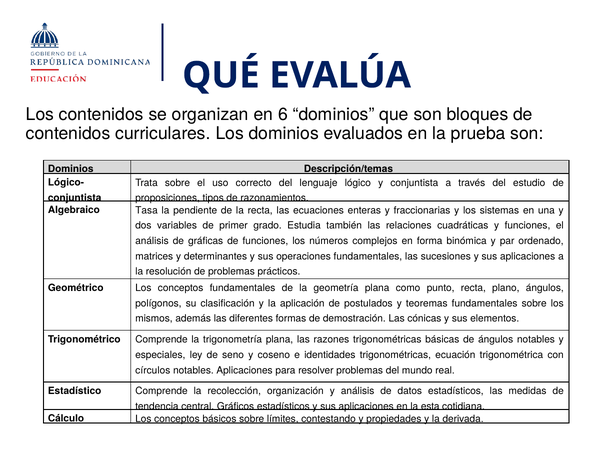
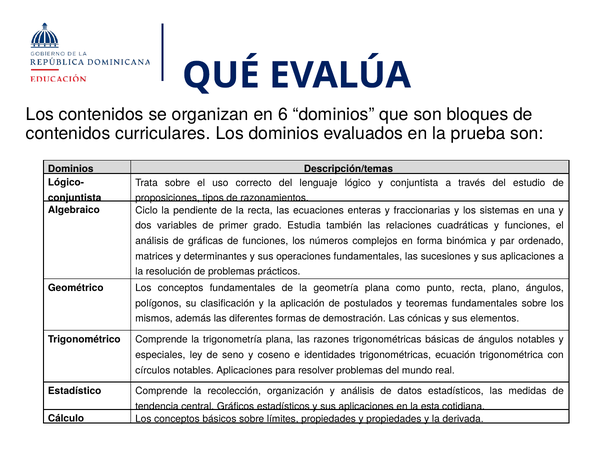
Tasa: Tasa -> Ciclo
límites contestando: contestando -> propiedades
